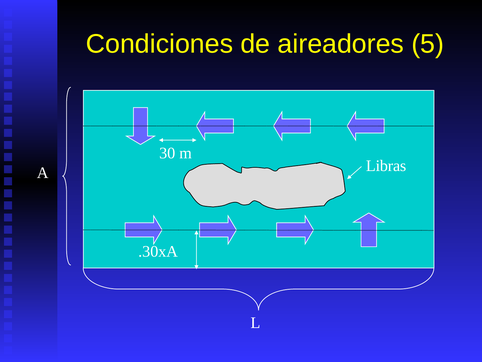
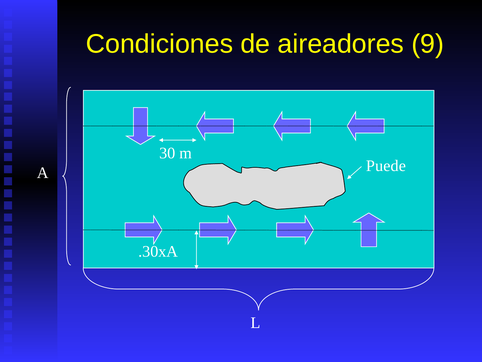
5: 5 -> 9
Libras: Libras -> Puede
